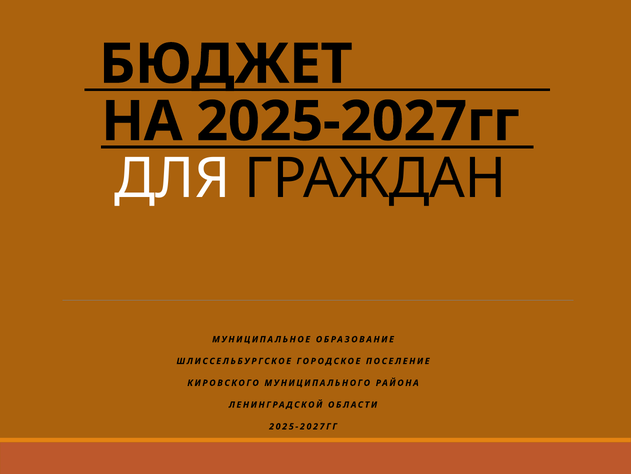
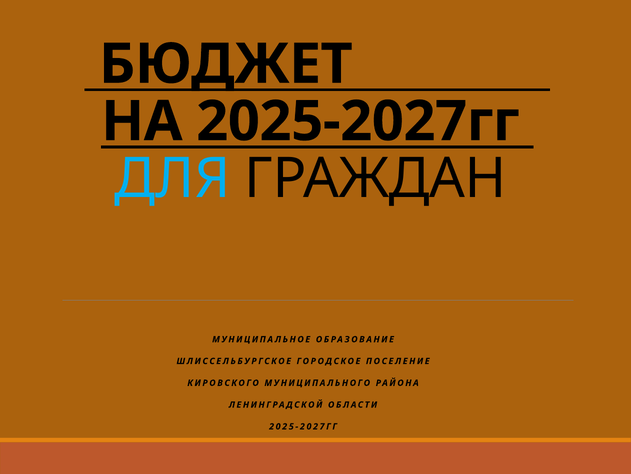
ДЛЯ colour: white -> light blue
